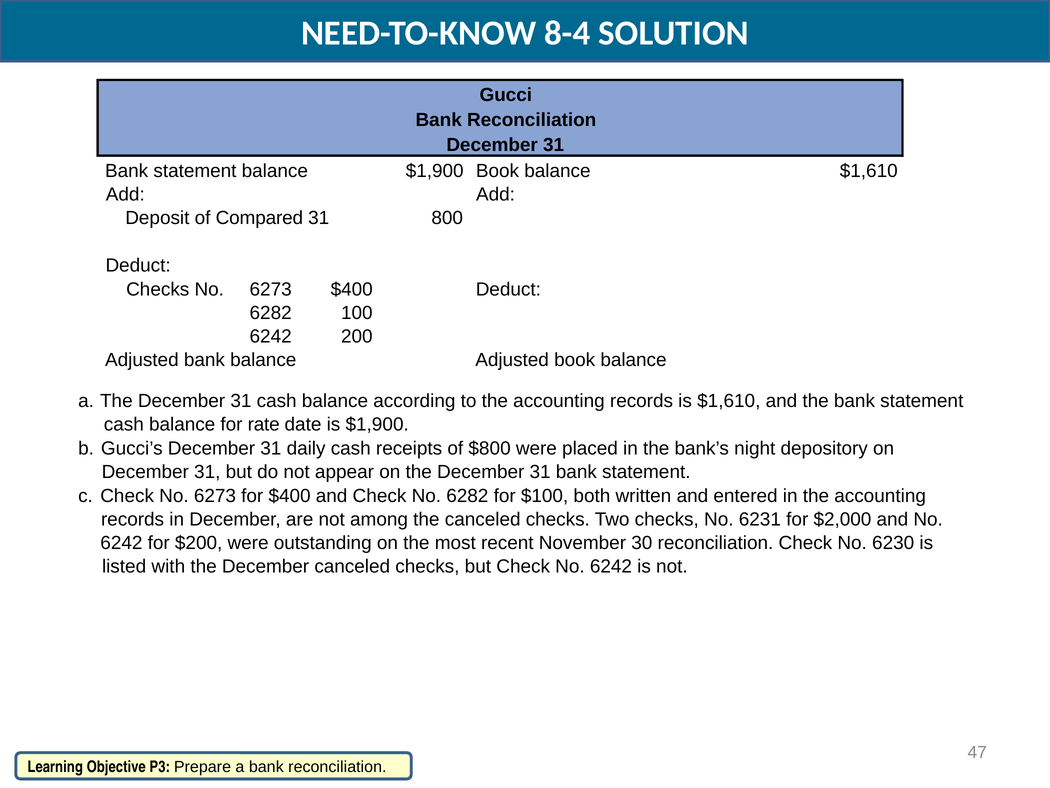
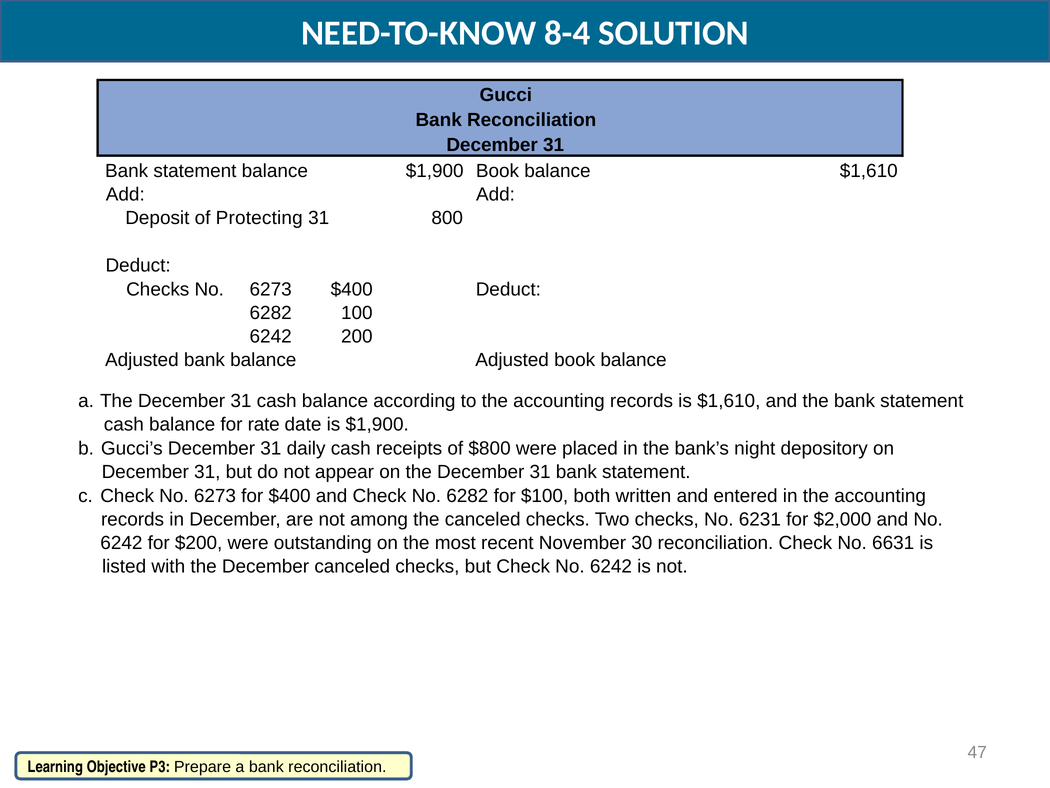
Compared: Compared -> Protecting
6230: 6230 -> 6631
